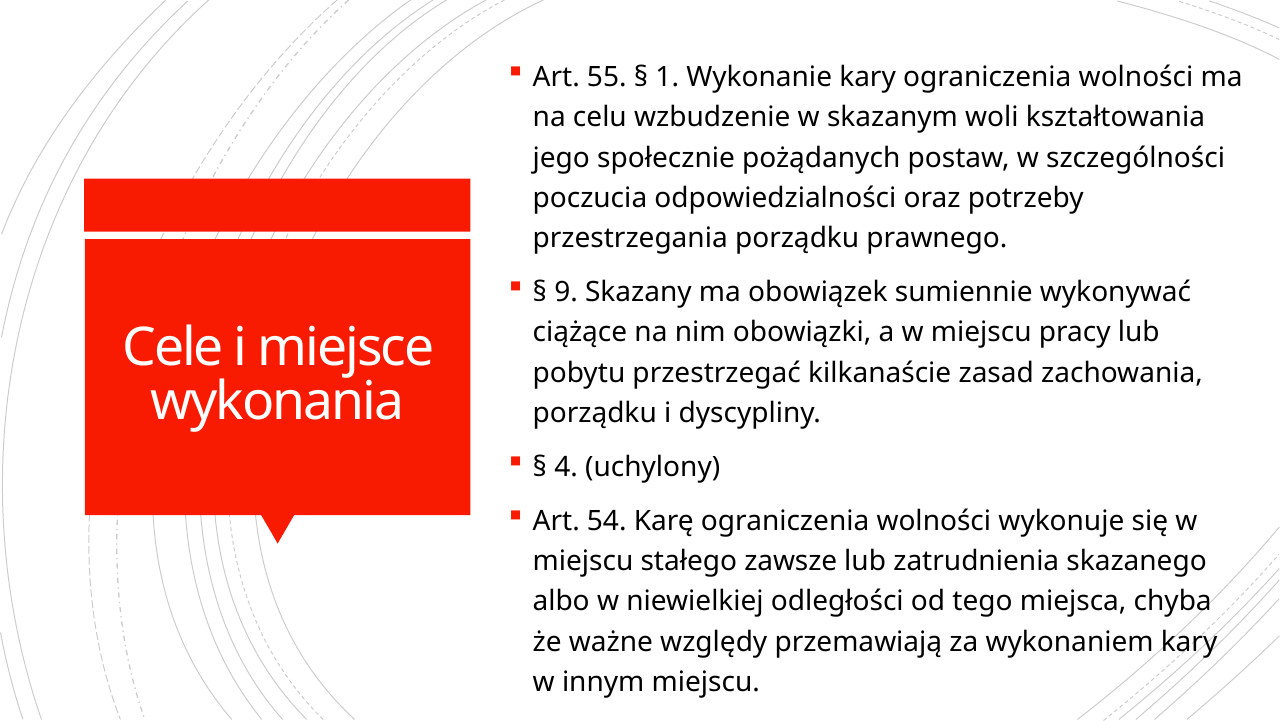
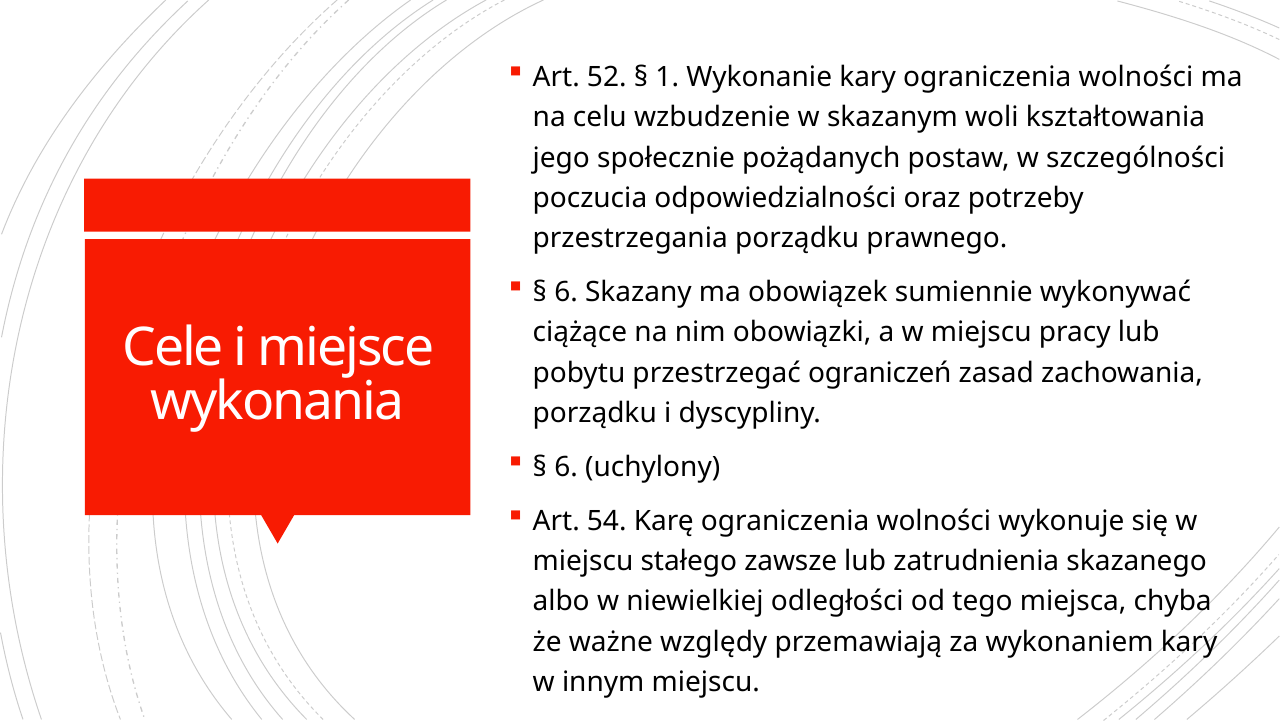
55: 55 -> 52
9 at (566, 292): 9 -> 6
kilkanaście: kilkanaście -> ograniczeń
4 at (566, 467): 4 -> 6
